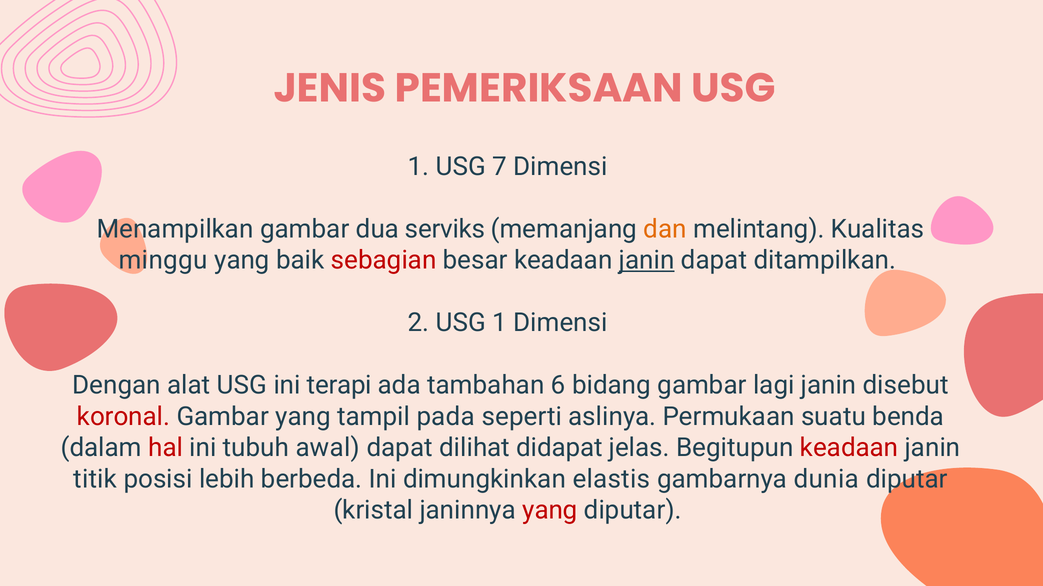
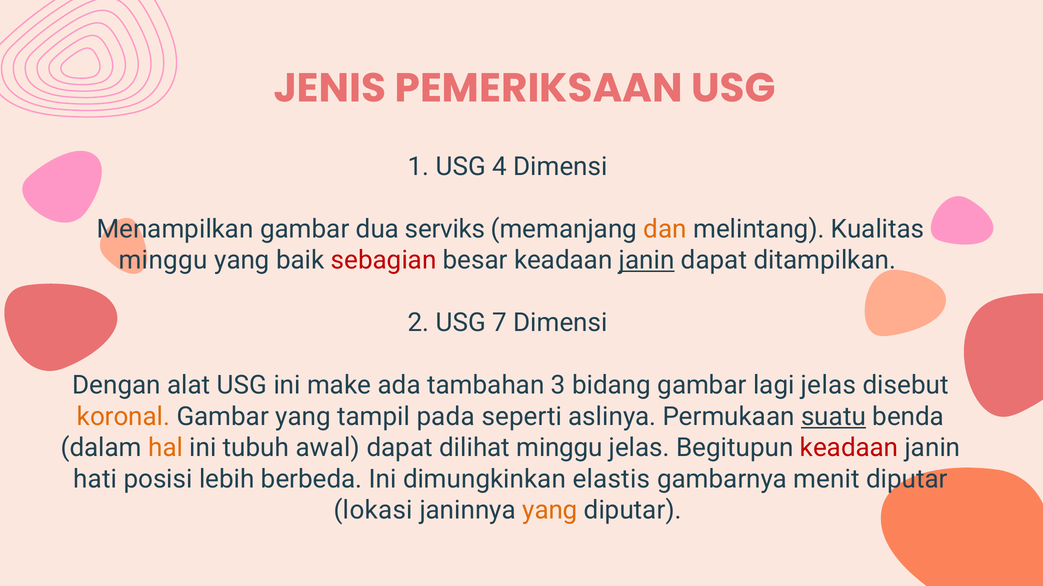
7: 7 -> 4
2 USG 1: 1 -> 7
terapi: terapi -> make
6: 6 -> 3
lagi janin: janin -> jelas
koronal colour: red -> orange
suatu underline: none -> present
hal colour: red -> orange
dilihat didapat: didapat -> minggu
titik: titik -> hati
dunia: dunia -> menit
kristal: kristal -> lokasi
yang at (550, 511) colour: red -> orange
